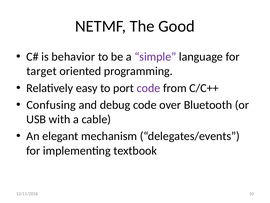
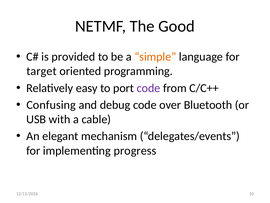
behavior: behavior -> provided
simple colour: purple -> orange
textbook: textbook -> progress
